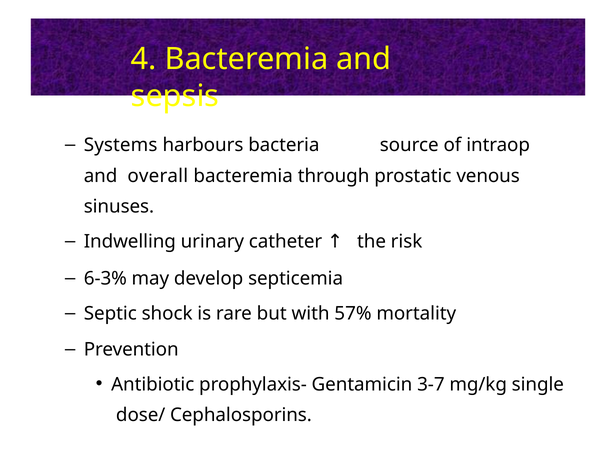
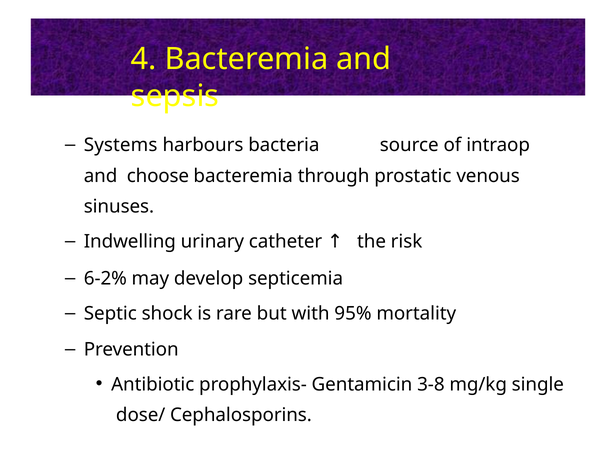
overall: overall -> choose
6-3%: 6-3% -> 6-2%
57%: 57% -> 95%
3-7: 3-7 -> 3-8
